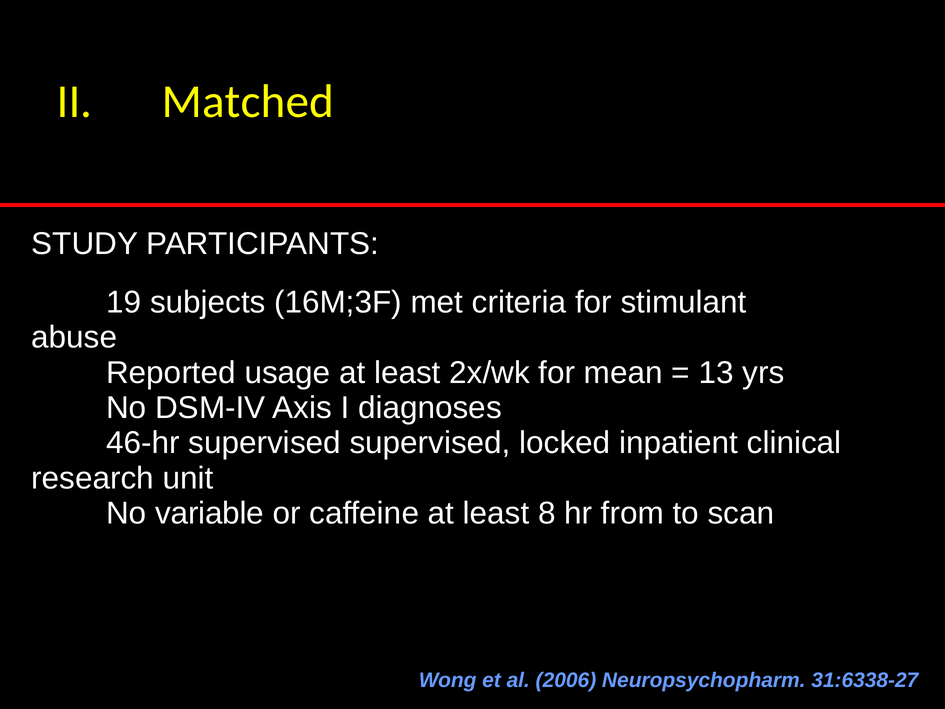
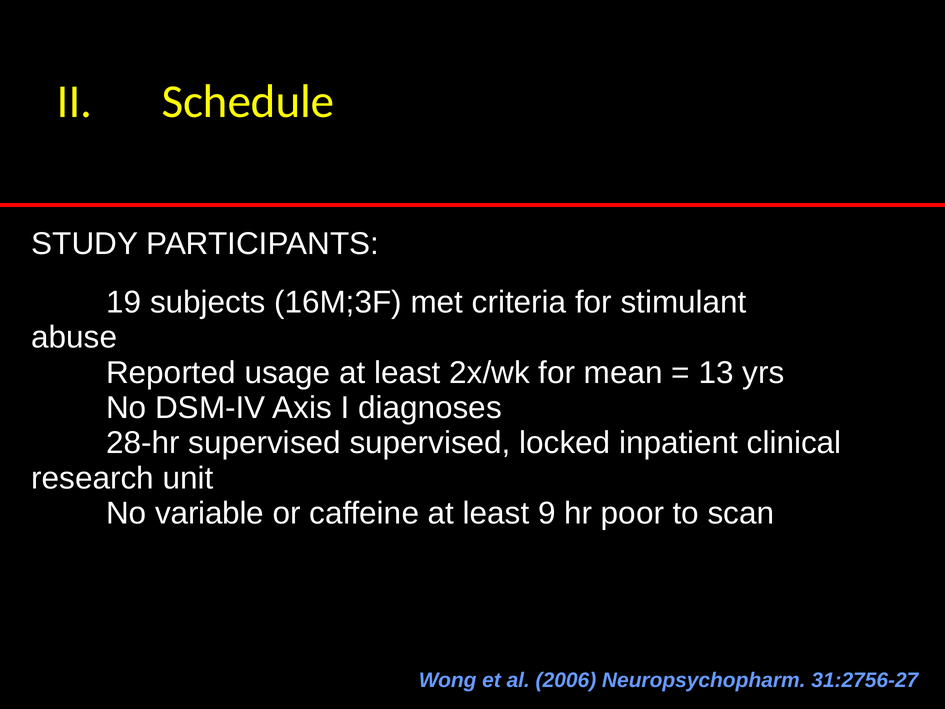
Matched: Matched -> Schedule
46-hr: 46-hr -> 28-hr
8: 8 -> 9
from: from -> poor
31:6338-27: 31:6338-27 -> 31:2756-27
